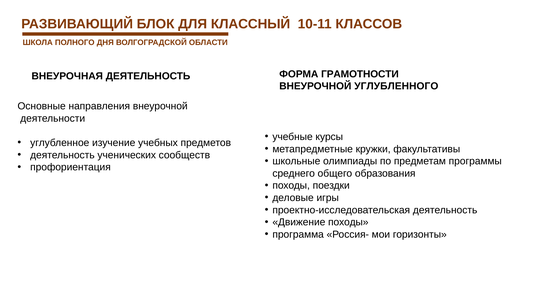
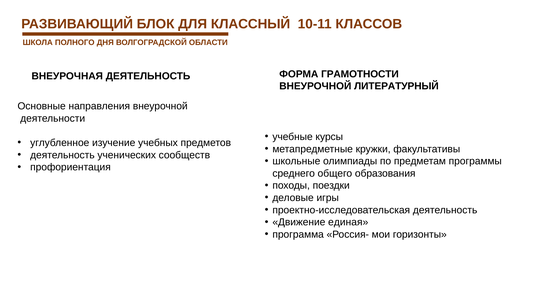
УГЛУБЛЕННОГО: УГЛУБЛЕННОГО -> ЛИТЕРАТУРНЫЙ
Движение походы: походы -> единая
